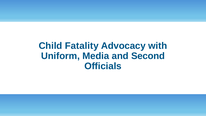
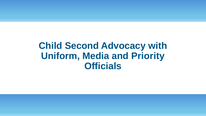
Fatality: Fatality -> Second
Second: Second -> Priority
